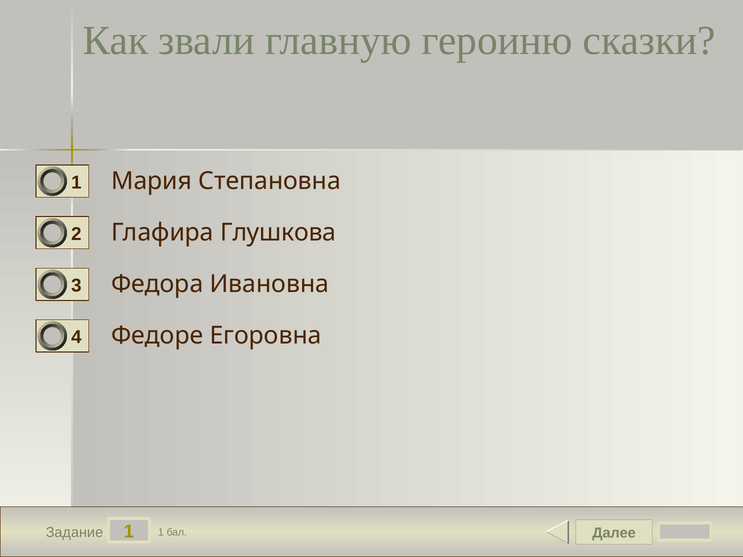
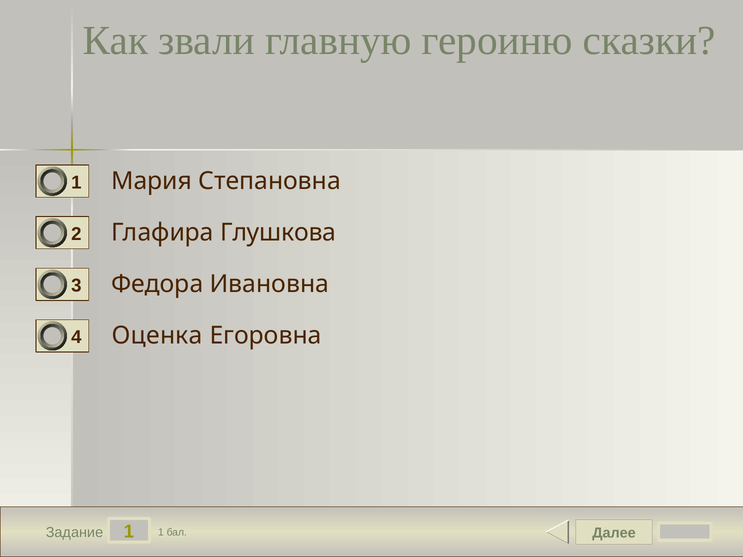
Федоре: Федоре -> Оценка
